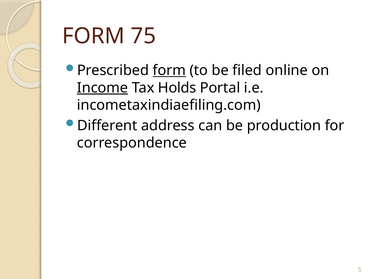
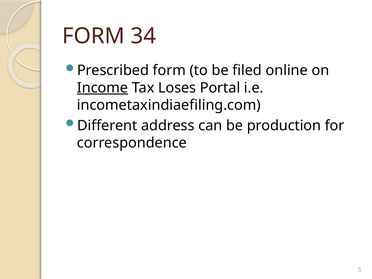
75: 75 -> 34
form at (169, 70) underline: present -> none
Holds: Holds -> Loses
